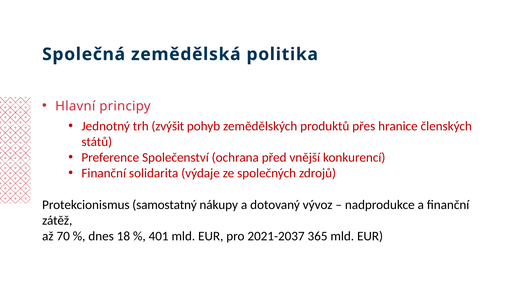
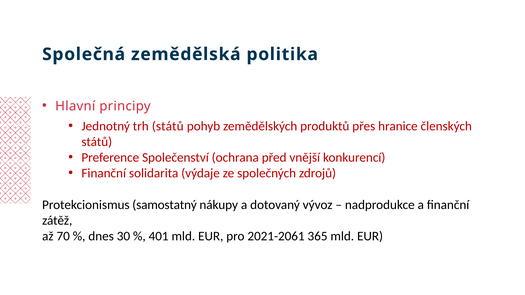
trh zvýšit: zvýšit -> států
18: 18 -> 30
2021-2037: 2021-2037 -> 2021-2061
